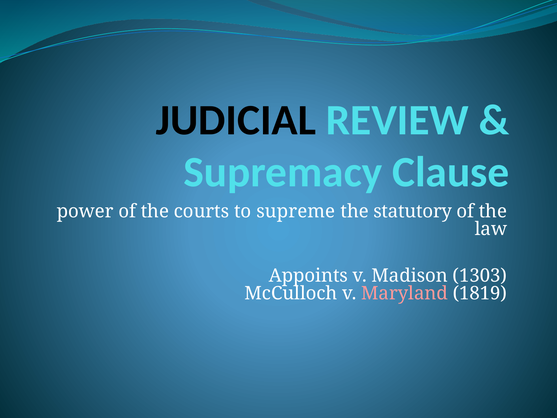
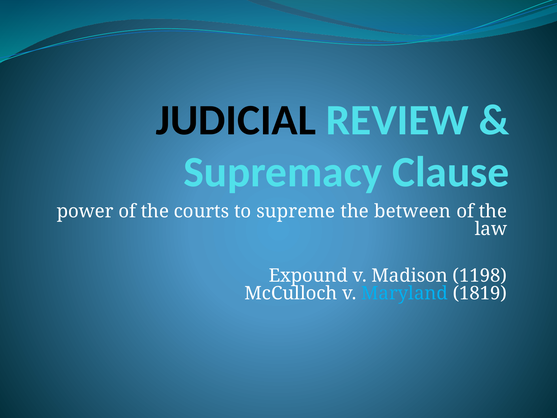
statutory: statutory -> between
Appoints: Appoints -> Expound
1303: 1303 -> 1198
Maryland colour: pink -> light blue
